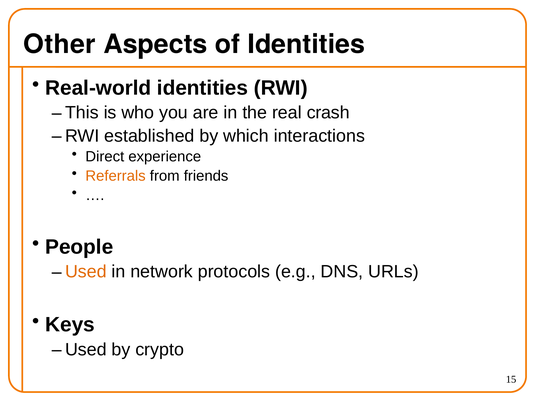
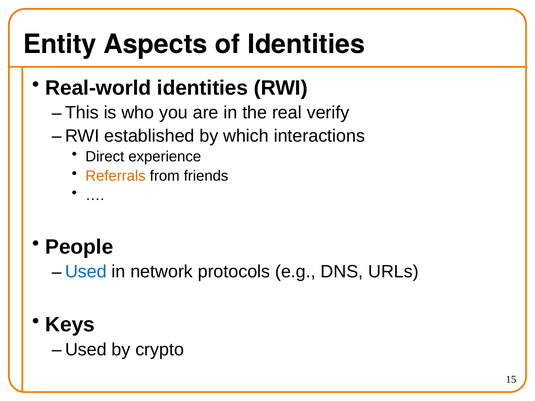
Other: Other -> Entity
crash: crash -> verify
Used at (86, 272) colour: orange -> blue
